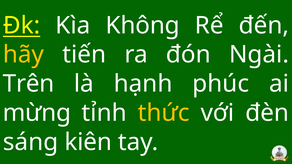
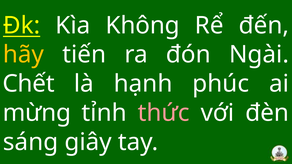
Trên: Trên -> Chết
thức colour: yellow -> pink
kiên: kiên -> giây
